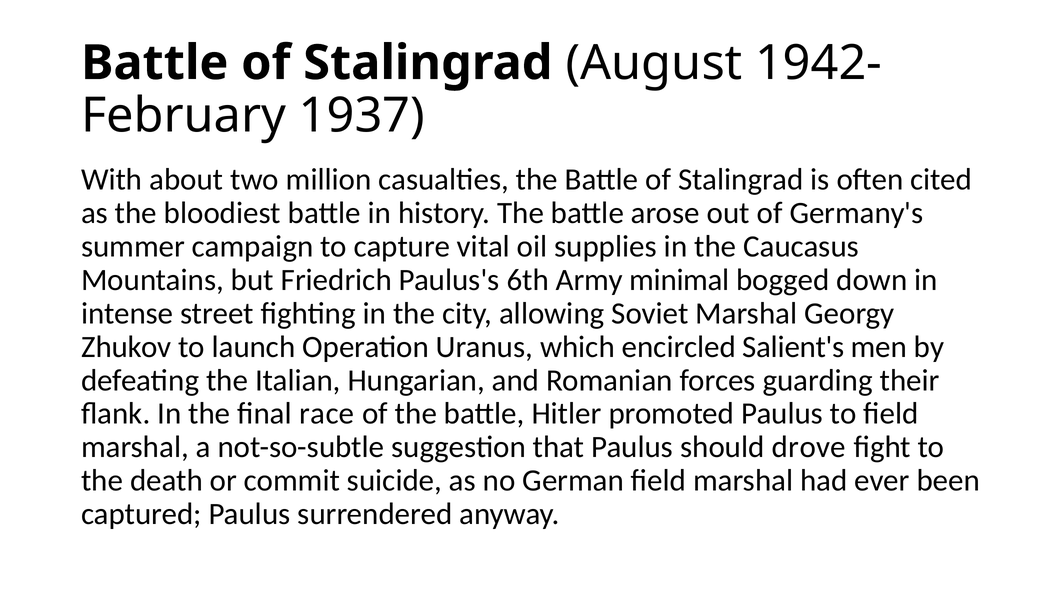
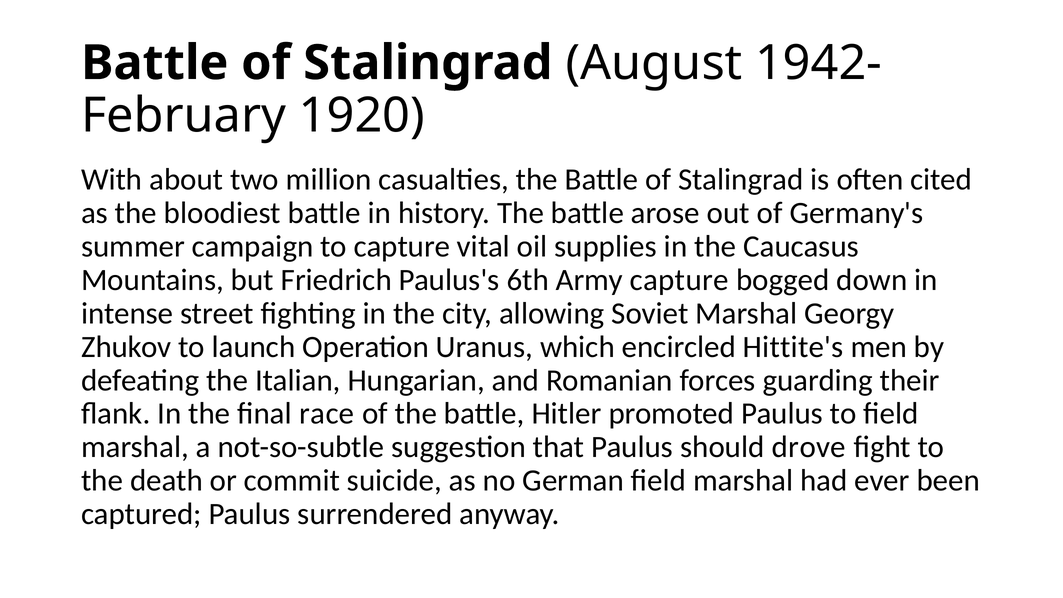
1937: 1937 -> 1920
Army minimal: minimal -> capture
Salient's: Salient's -> Hittite's
